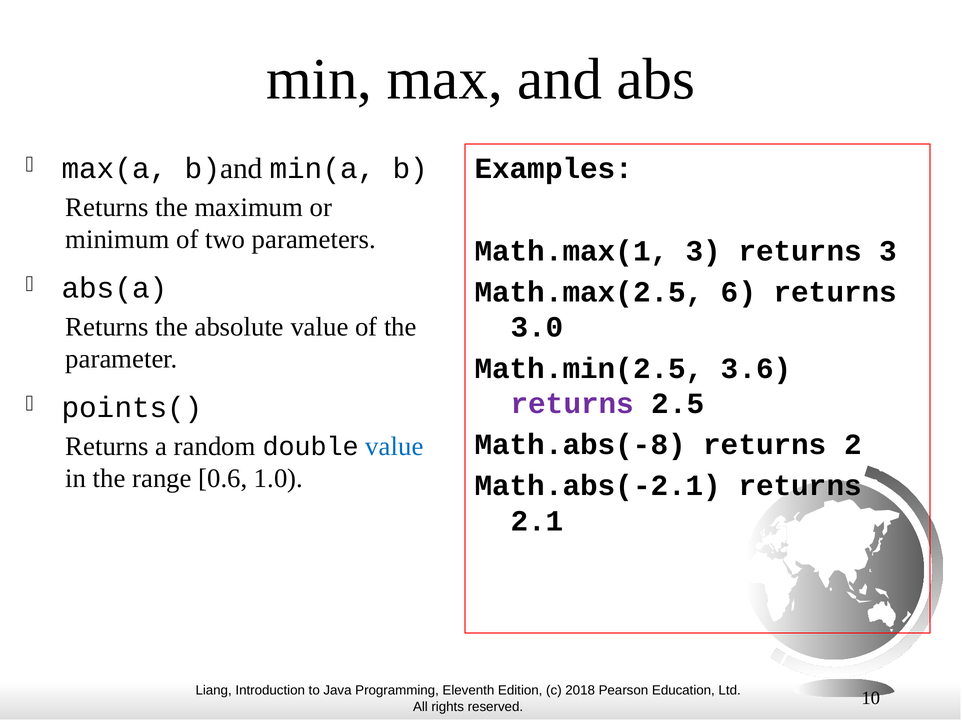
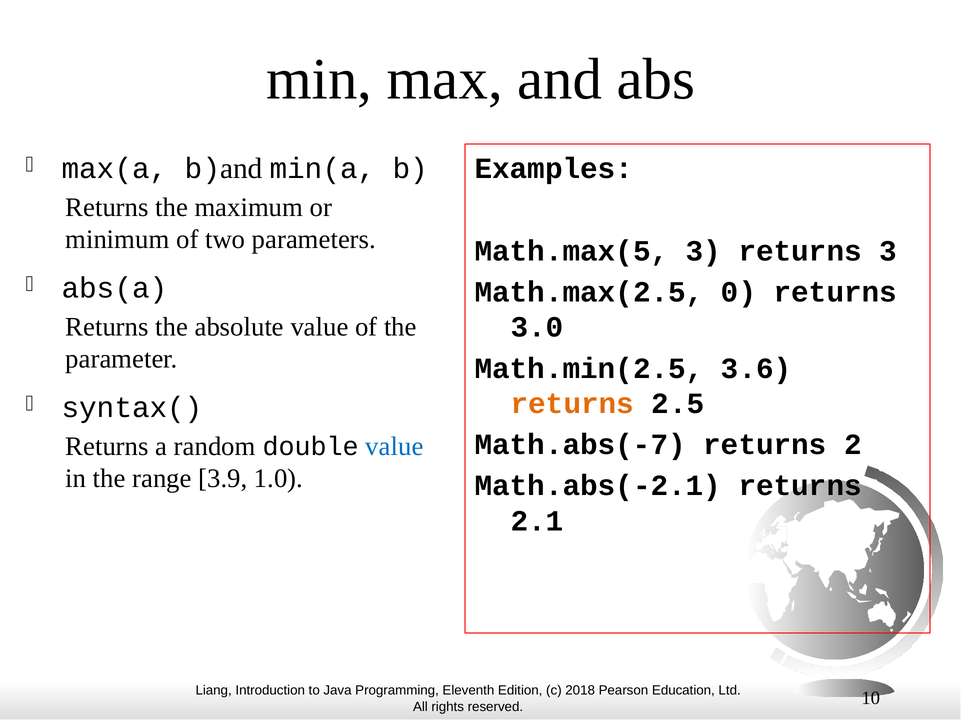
Math.max(1: Math.max(1 -> Math.max(5
6: 6 -> 0
returns at (572, 404) colour: purple -> orange
points(: points( -> syntax(
Math.abs(-8: Math.abs(-8 -> Math.abs(-7
0.6: 0.6 -> 3.9
